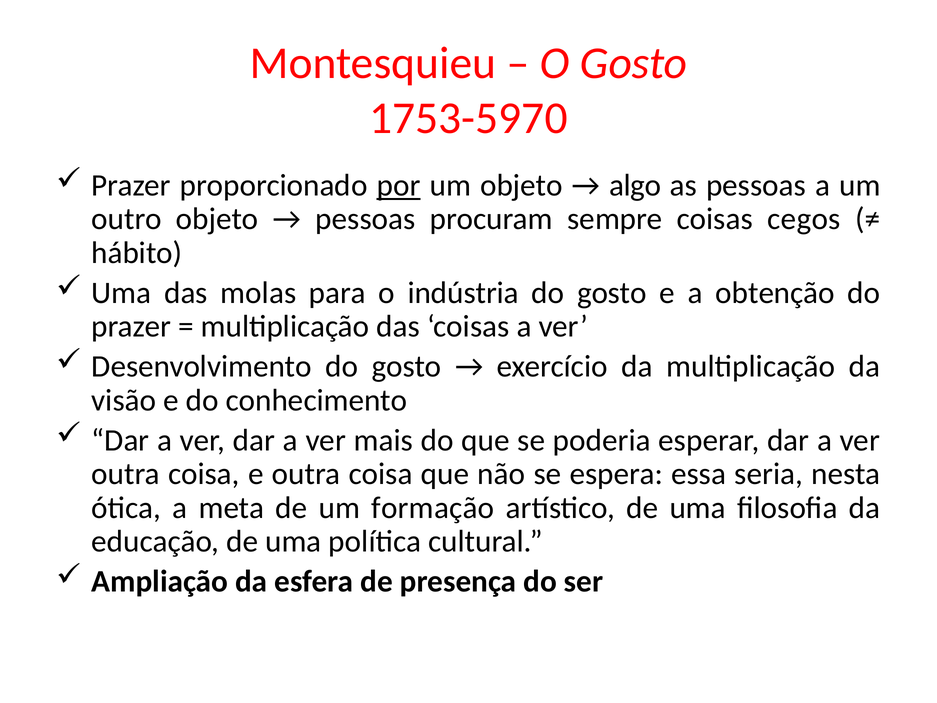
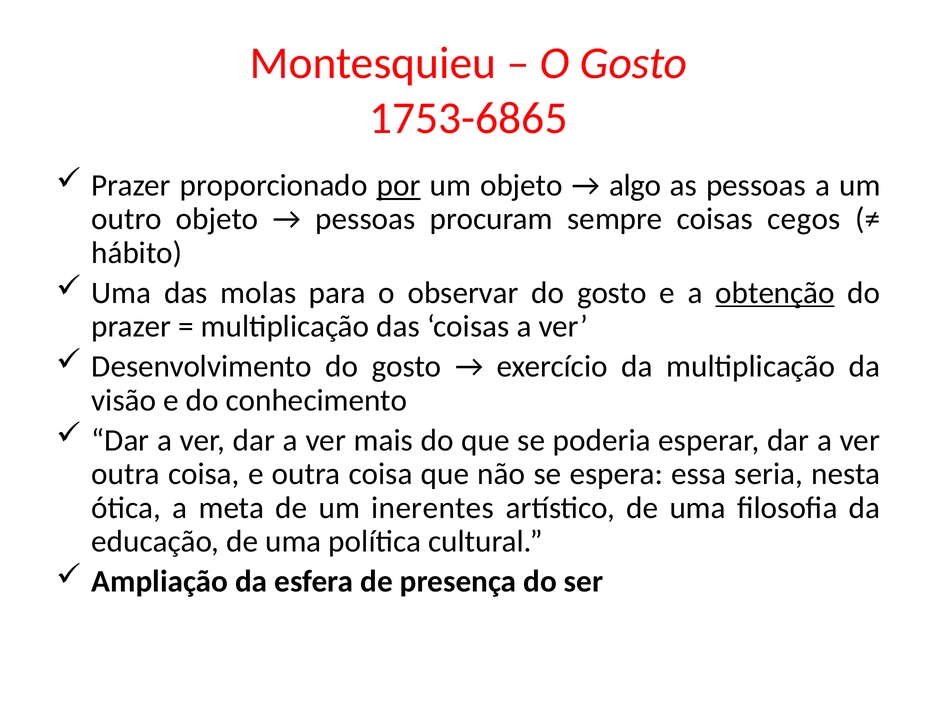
1753-5970: 1753-5970 -> 1753-6865
indústria: indústria -> observar
obtenção underline: none -> present
formação: formação -> inerentes
